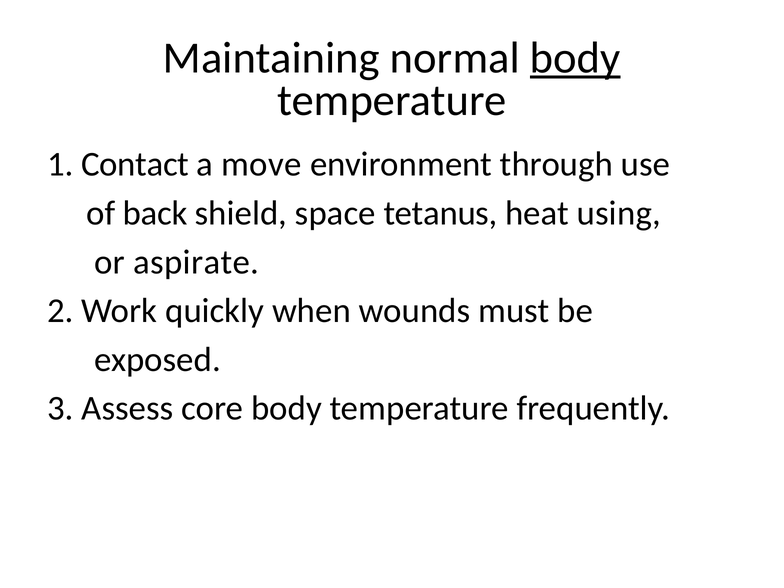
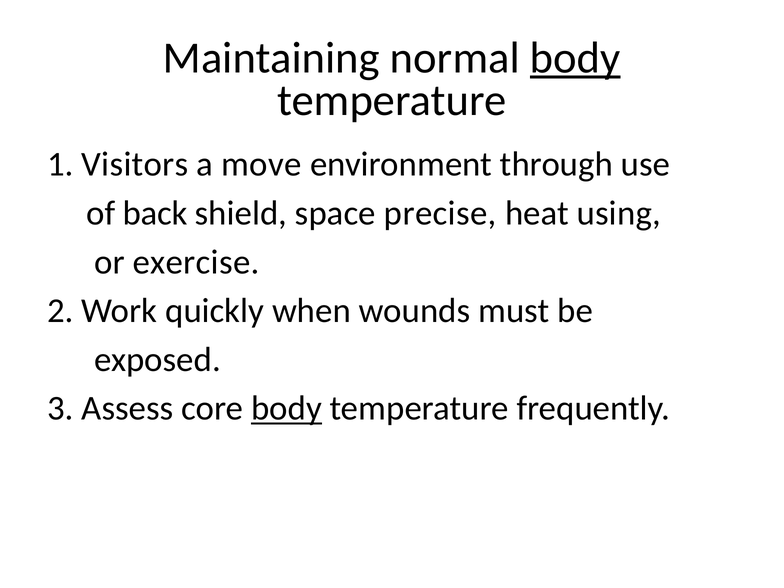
Contact: Contact -> Visitors
tetanus: tetanus -> precise
aspirate: aspirate -> exercise
body at (286, 408) underline: none -> present
